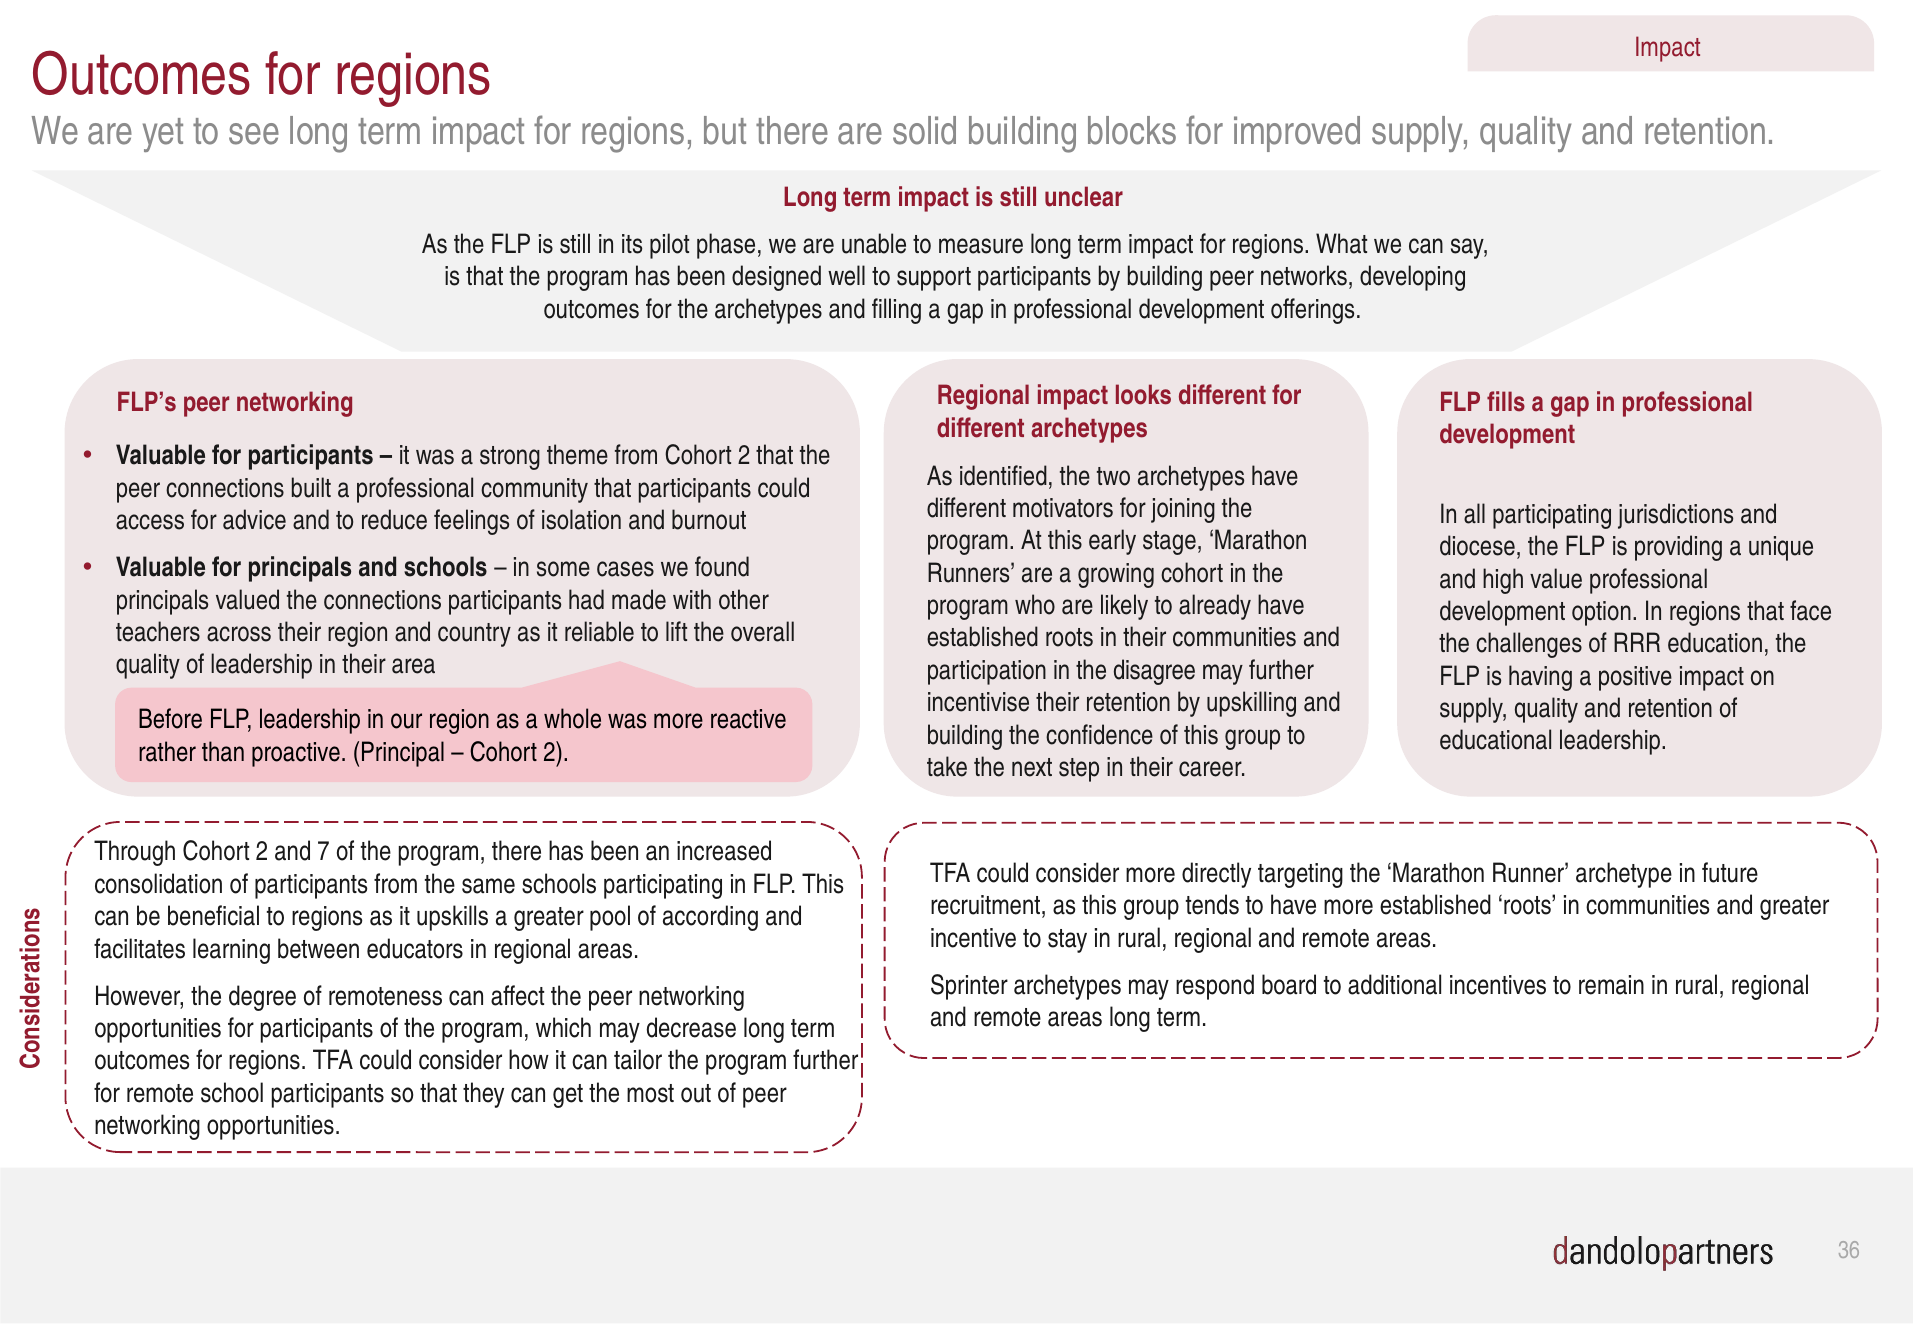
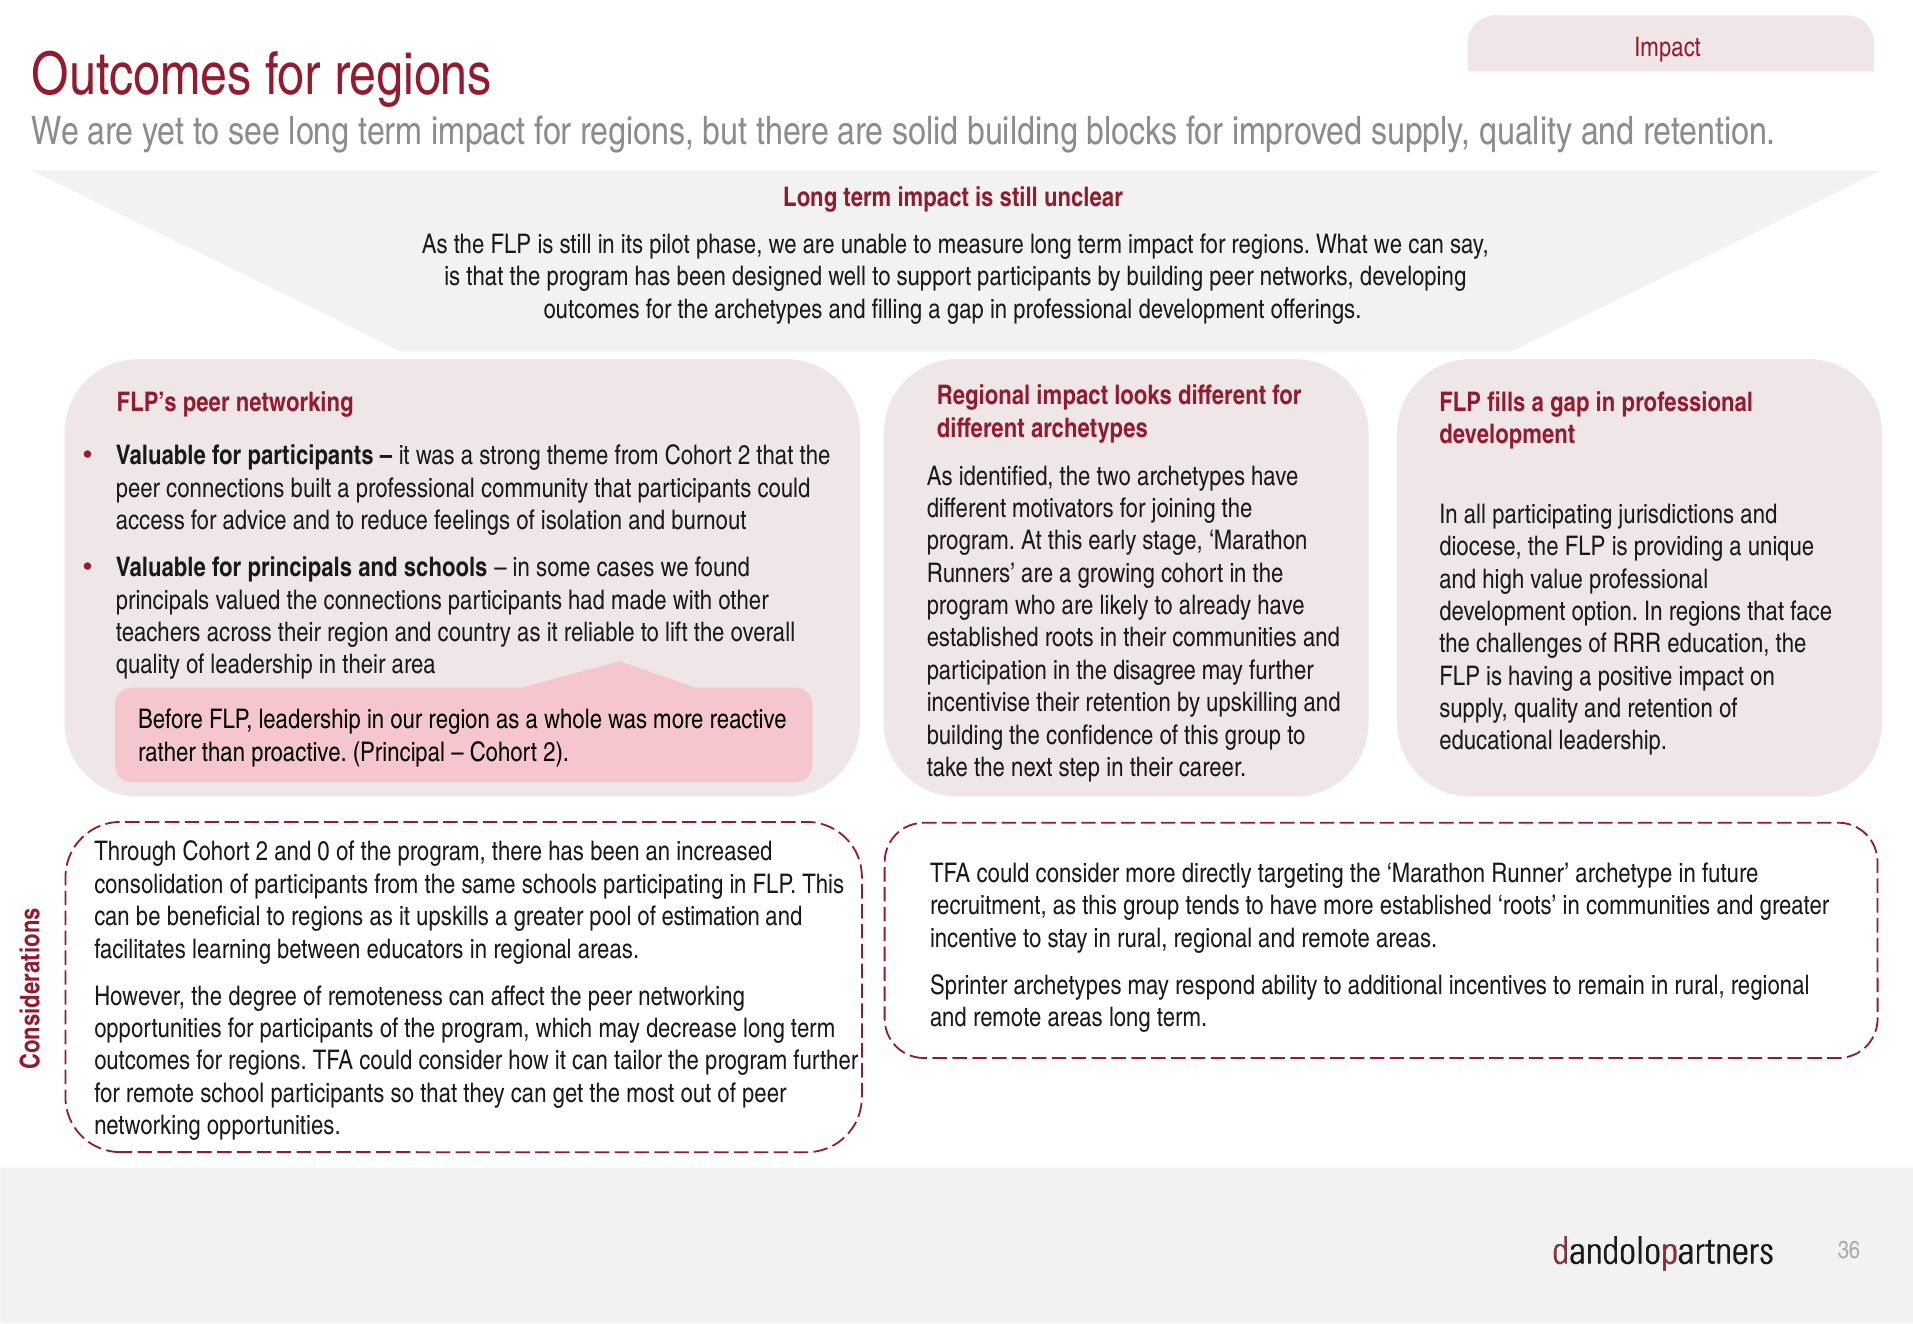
7: 7 -> 0
according: according -> estimation
board: board -> ability
